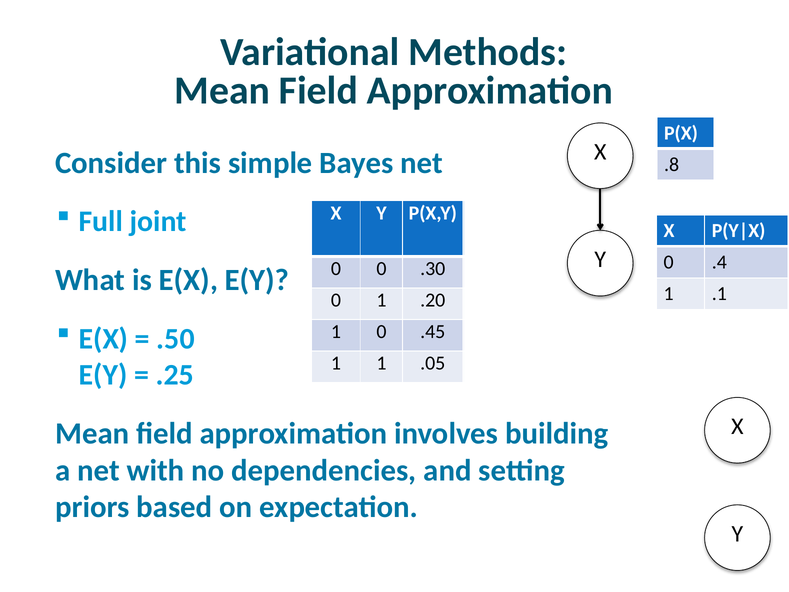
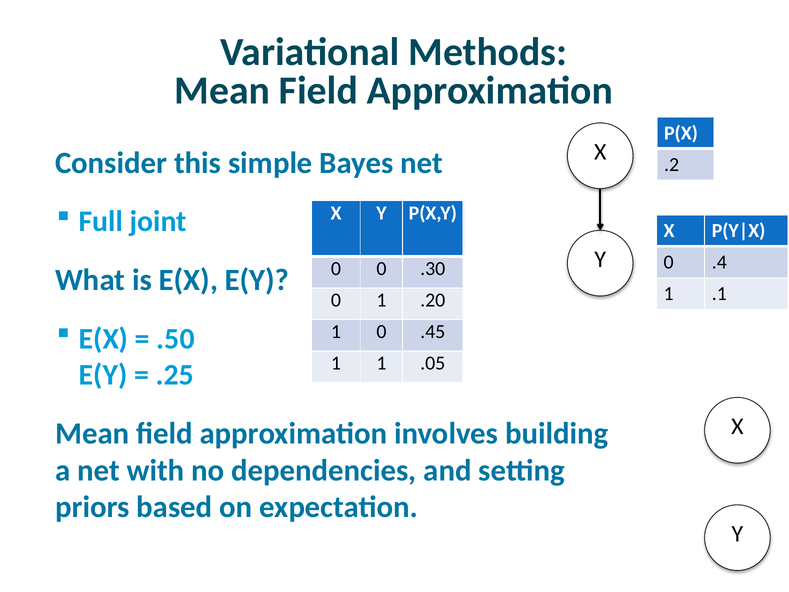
.8: .8 -> .2
